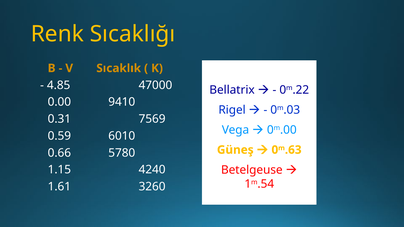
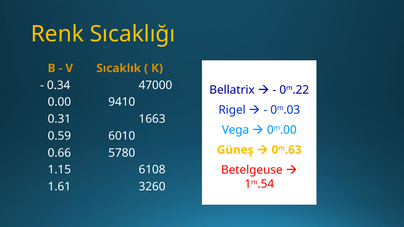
4.85: 4.85 -> 0.34
7569: 7569 -> 1663
4240: 4240 -> 6108
